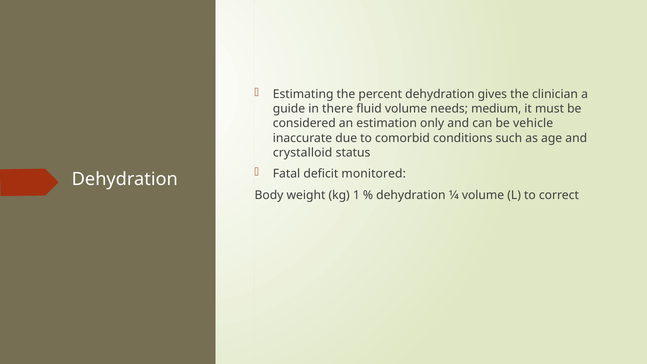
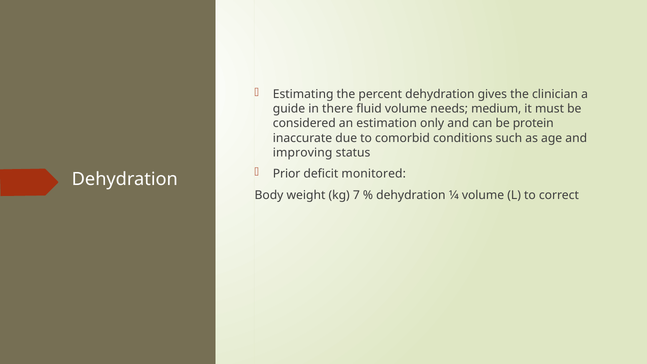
vehicle: vehicle -> protein
crystalloid: crystalloid -> improving
Fatal: Fatal -> Prior
1: 1 -> 7
